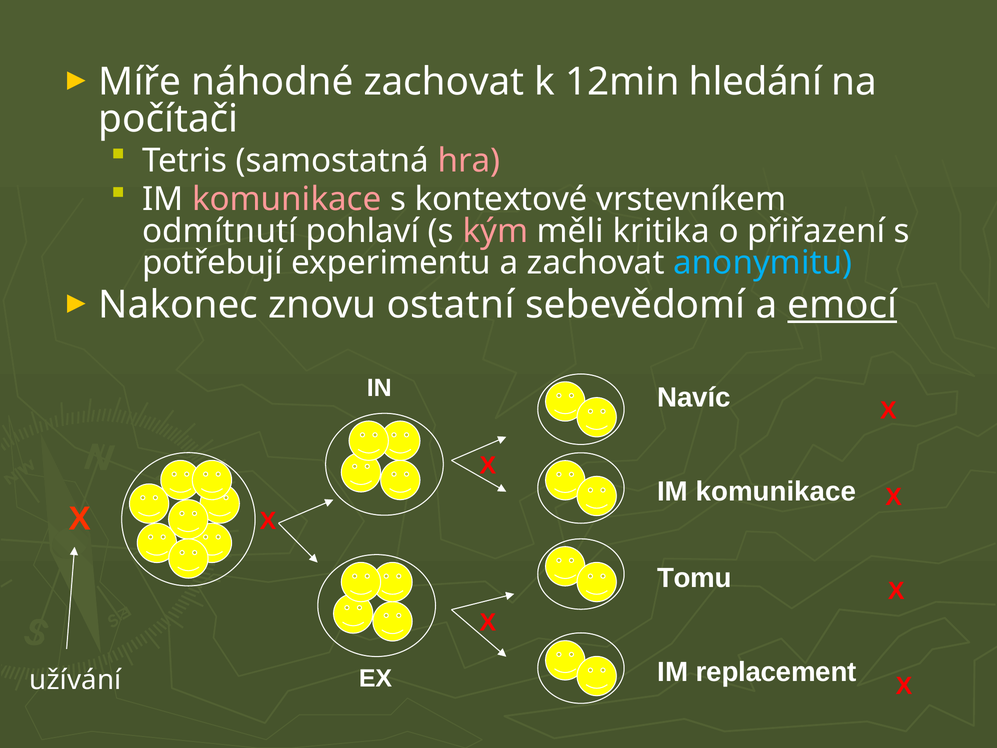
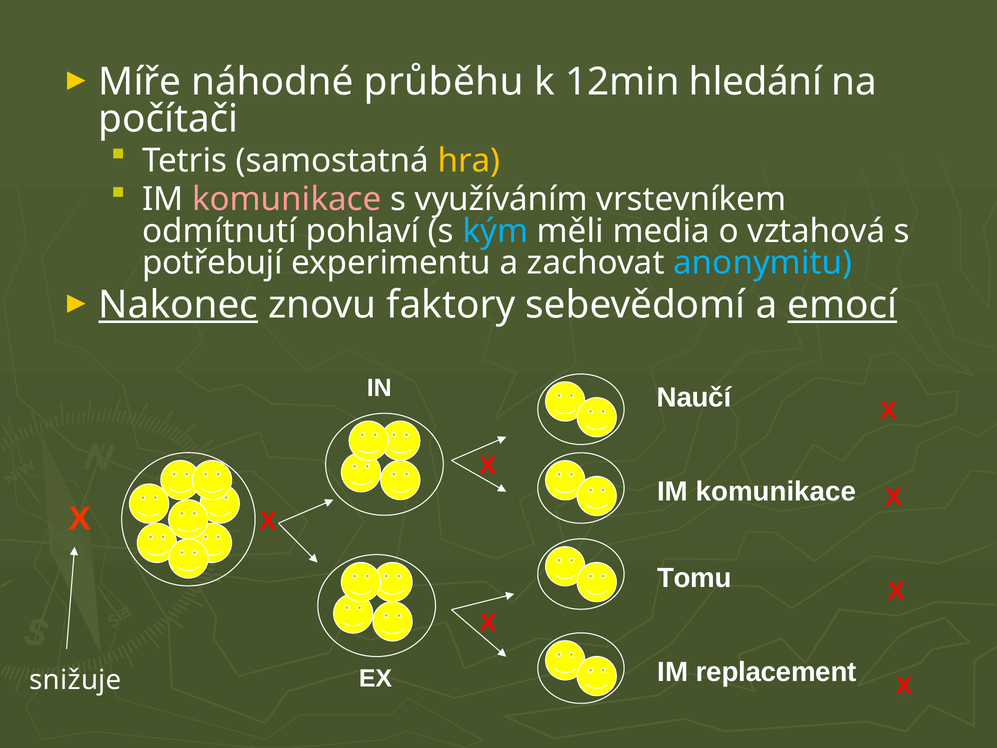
náhodné zachovat: zachovat -> průběhu
hra colour: pink -> yellow
kontextové: kontextové -> využíváním
kým colour: pink -> light blue
kritika: kritika -> media
přiřazení: přiřazení -> vztahová
Nakonec underline: none -> present
ostatní: ostatní -> faktory
Navíc: Navíc -> Naučí
užívání: užívání -> snižuje
